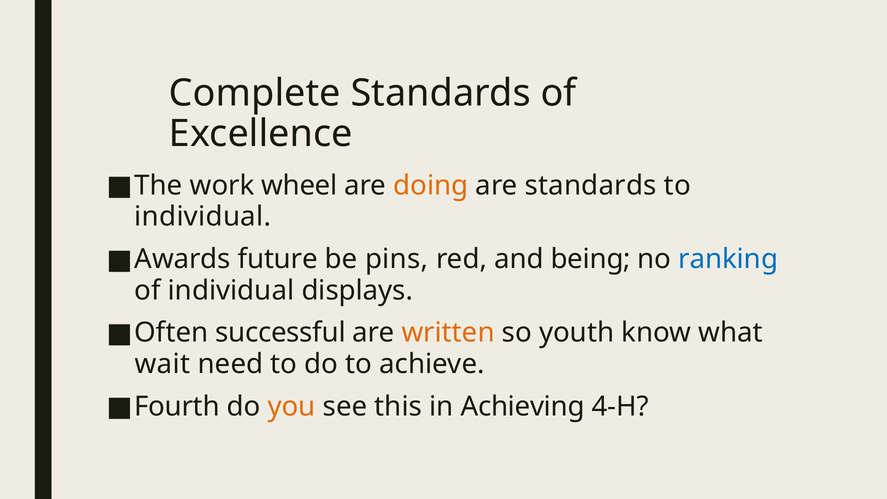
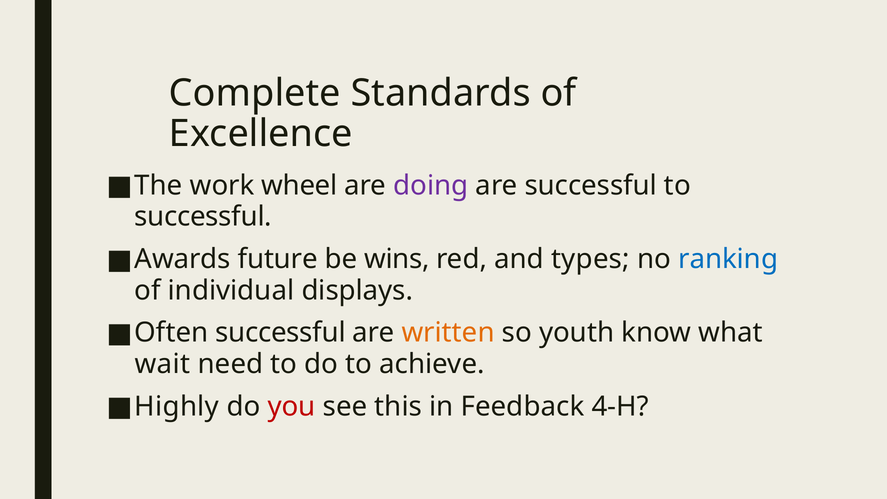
doing colour: orange -> purple
are standards: standards -> successful
individual at (203, 217): individual -> successful
pins: pins -> wins
being: being -> types
Fourth: Fourth -> Highly
you colour: orange -> red
Achieving: Achieving -> Feedback
